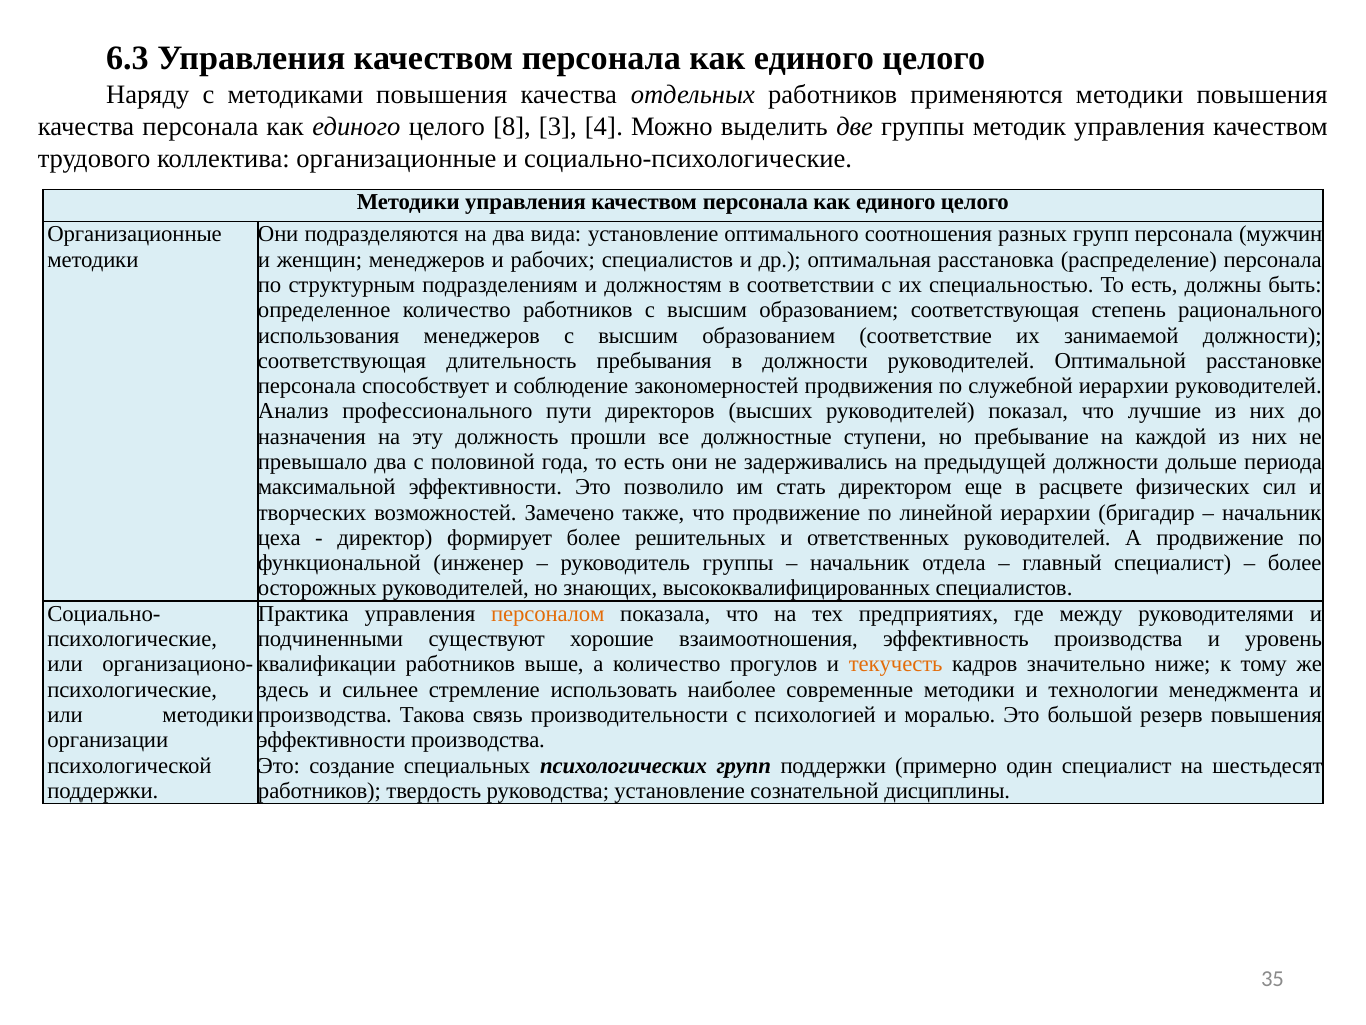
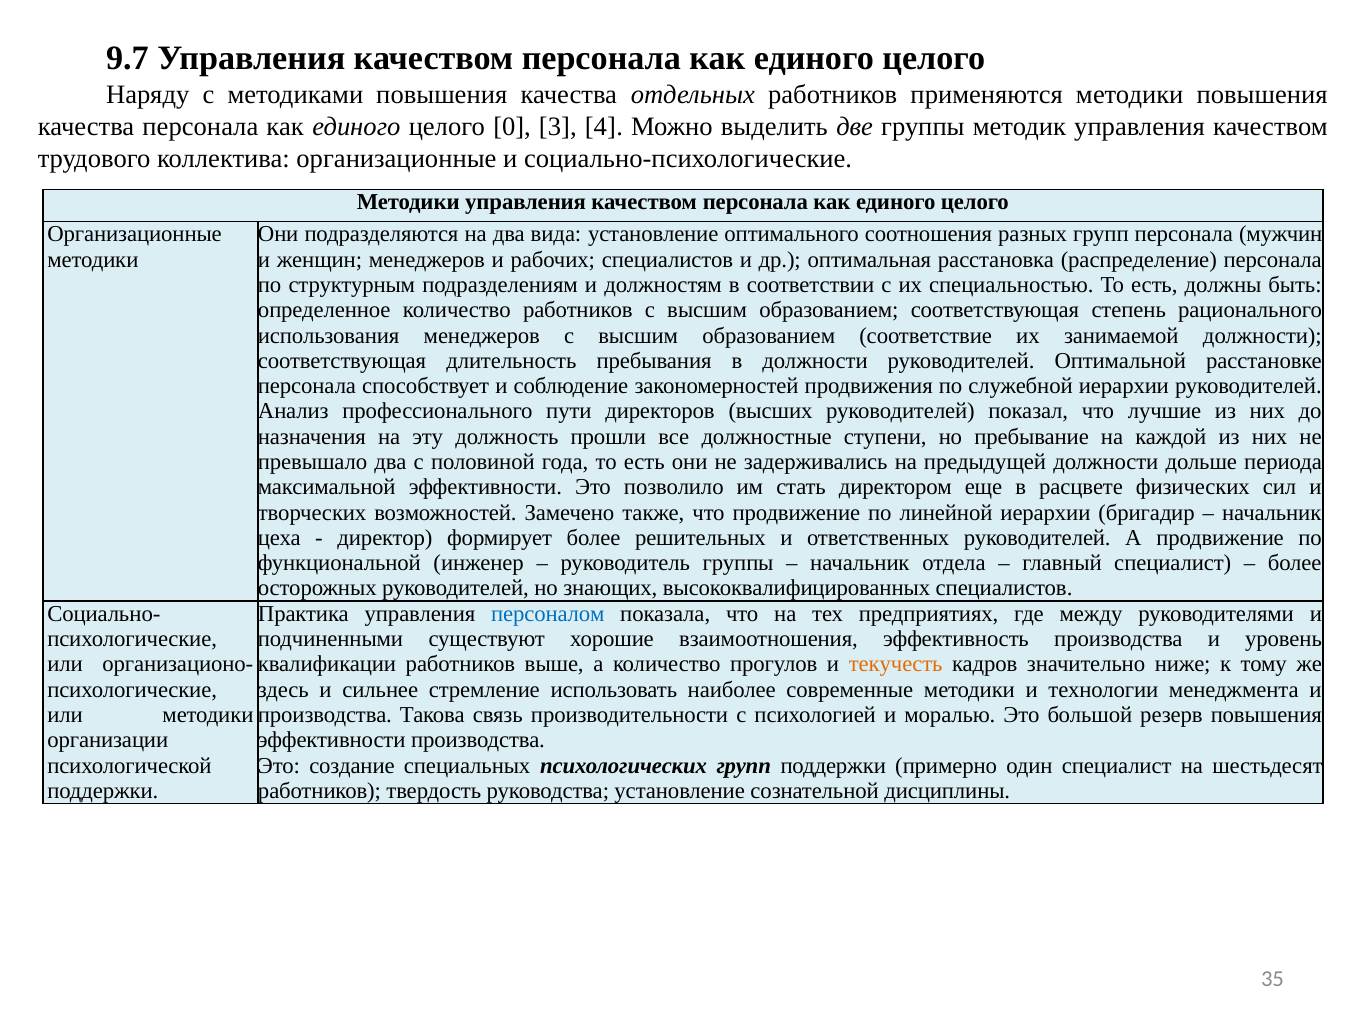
6.3: 6.3 -> 9.7
8: 8 -> 0
персоналом colour: orange -> blue
